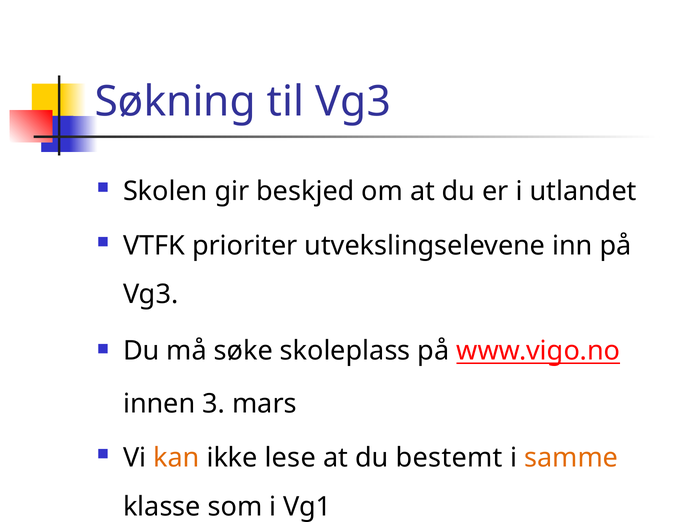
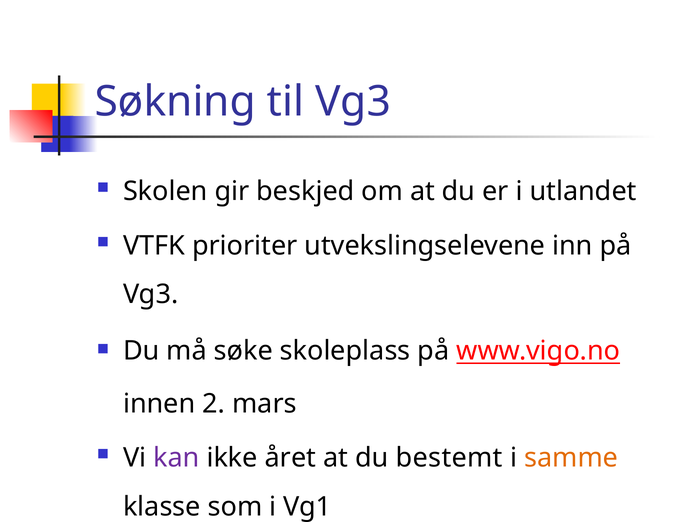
3: 3 -> 2
kan colour: orange -> purple
lese: lese -> året
